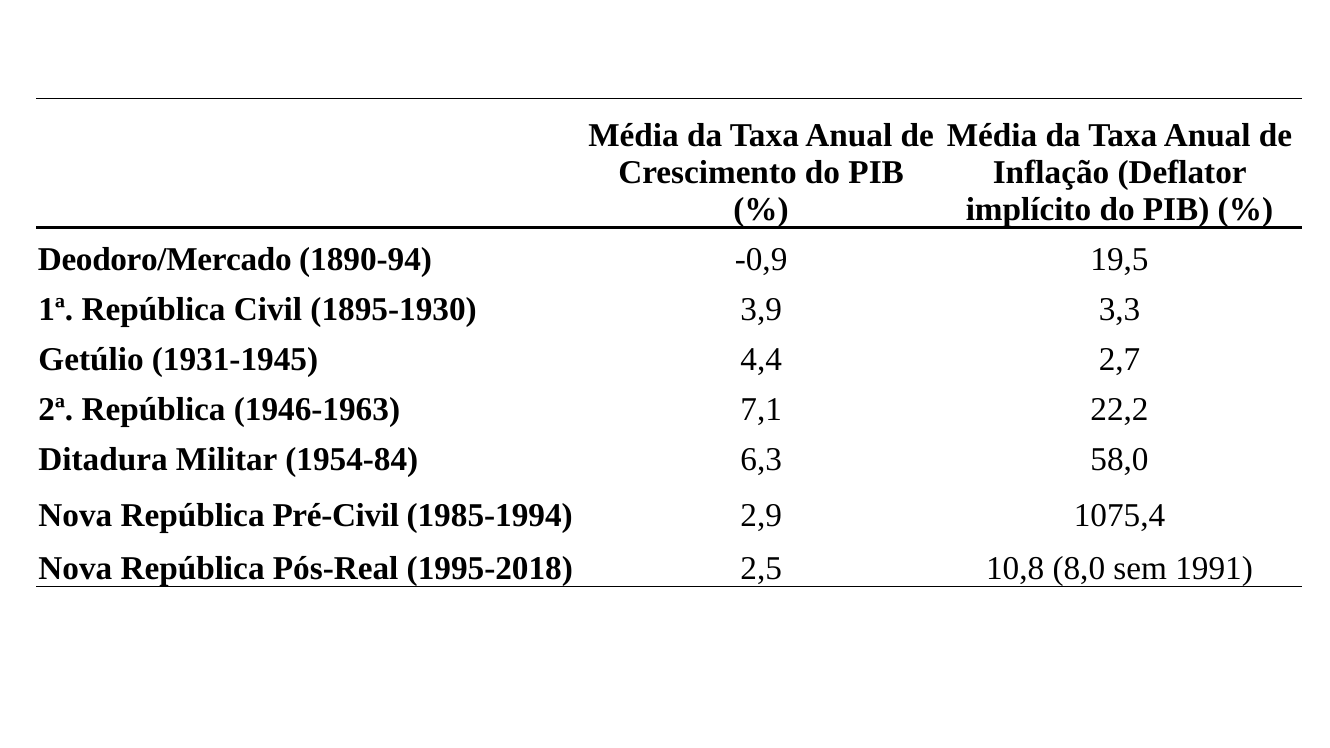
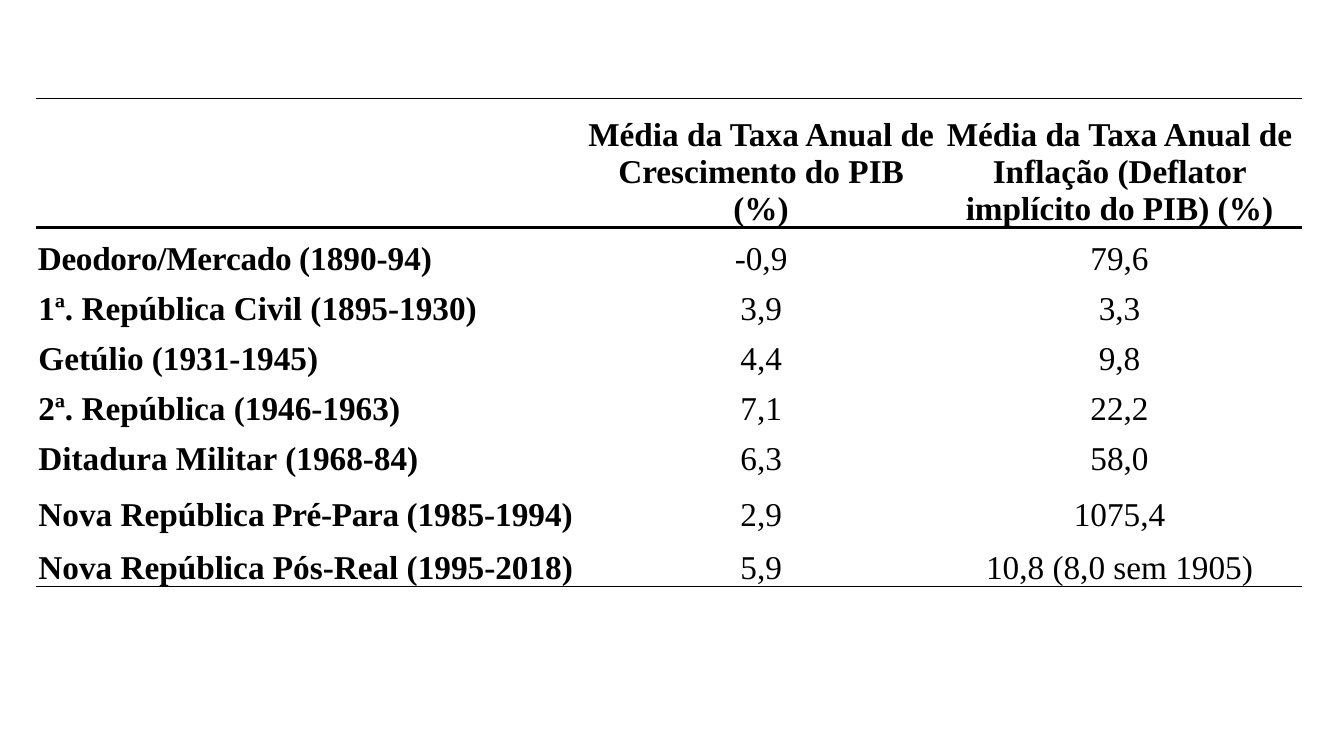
19,5: 19,5 -> 79,6
2,7: 2,7 -> 9,8
1954-84: 1954-84 -> 1968-84
Pré-Civil: Pré-Civil -> Pré-Para
2,5: 2,5 -> 5,9
1991: 1991 -> 1905
